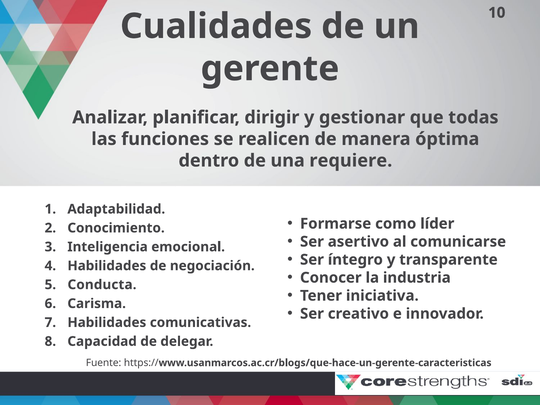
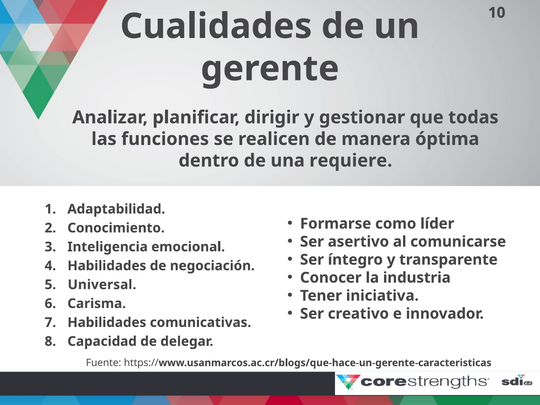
Conducta: Conducta -> Universal
